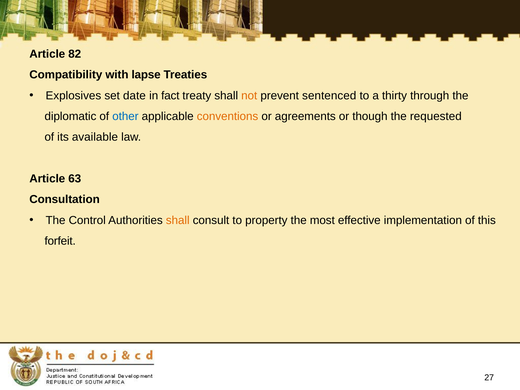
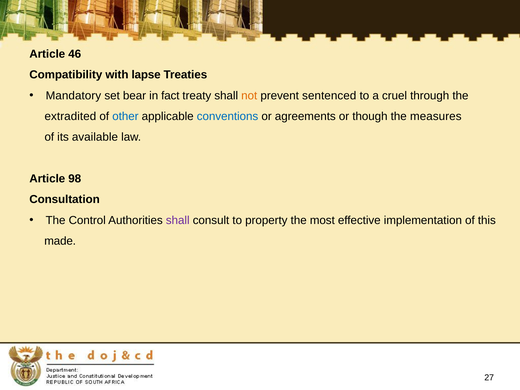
82: 82 -> 46
Explosives: Explosives -> Mandatory
date: date -> bear
thirty: thirty -> cruel
diplomatic: diplomatic -> extradited
conventions colour: orange -> blue
requested: requested -> measures
63: 63 -> 98
shall at (178, 220) colour: orange -> purple
forfeit: forfeit -> made
